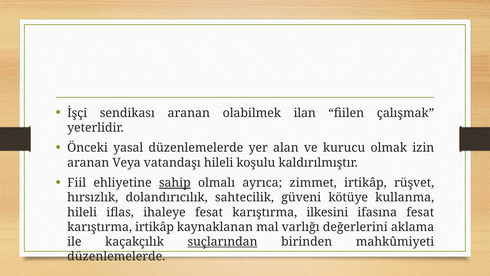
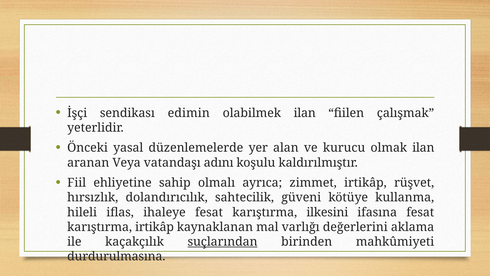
sendikası aranan: aranan -> edimin
olmak izin: izin -> ilan
vatandaşı hileli: hileli -> adını
sahip underline: present -> none
düzenlemelerde at (116, 256): düzenlemelerde -> durdurulmasına
